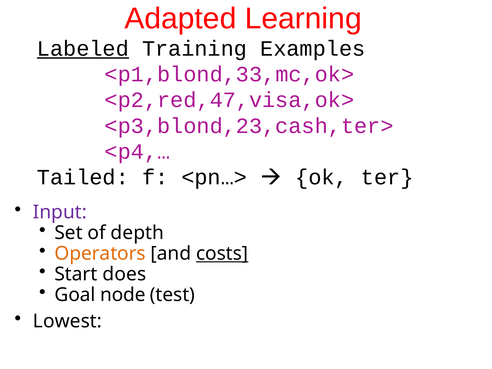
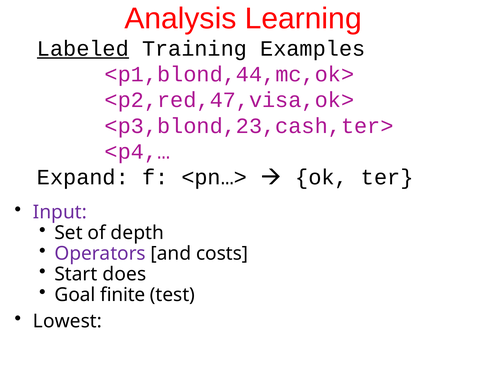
Adapted: Adapted -> Analysis
<p1,blond,33,mc,ok>: <p1,blond,33,mc,ok> -> <p1,blond,44,mc,ok>
Tailed: Tailed -> Expand
Operators colour: orange -> purple
costs underline: present -> none
node: node -> finite
